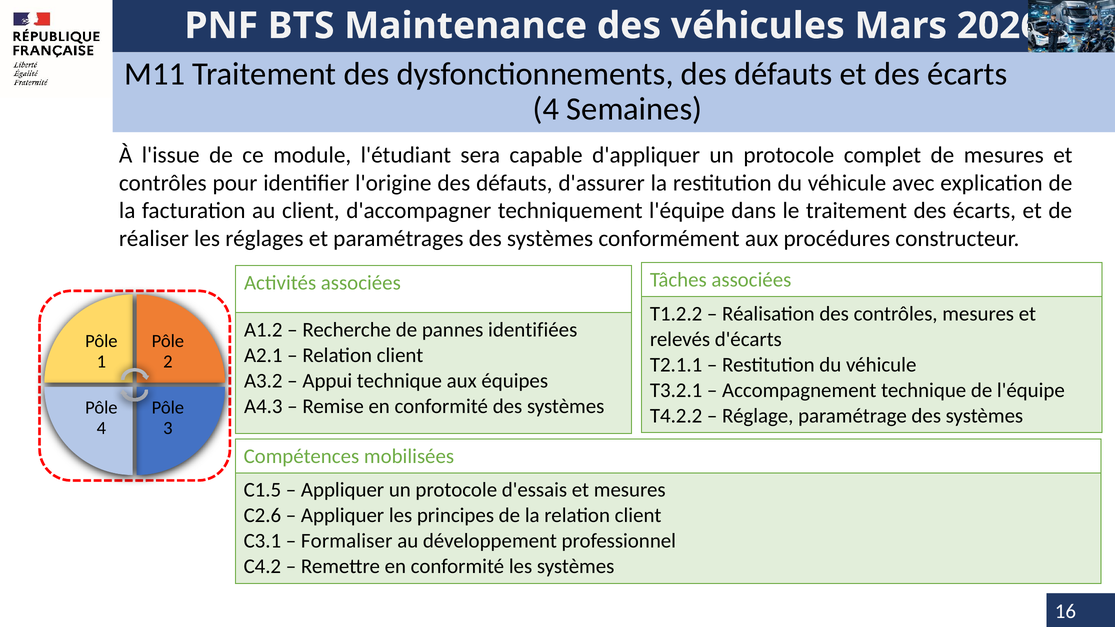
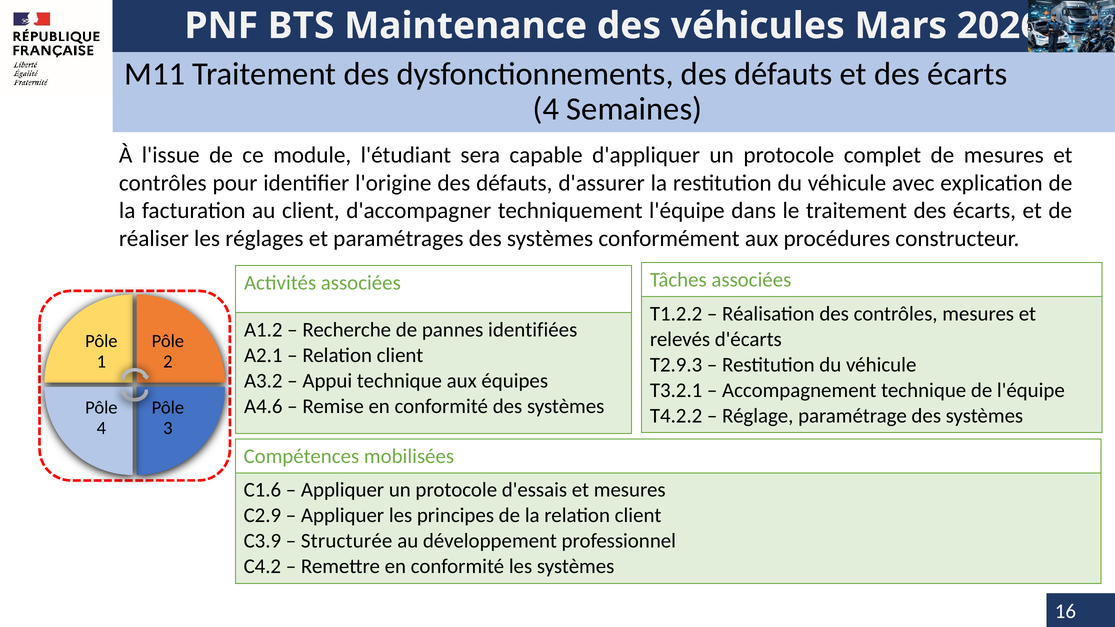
T2.1.1: T2.1.1 -> T2.9.3
A4.3: A4.3 -> A4.6
C1.5: C1.5 -> C1.6
C2.6: C2.6 -> C2.9
C3.1: C3.1 -> C3.9
Formaliser: Formaliser -> Structurée
